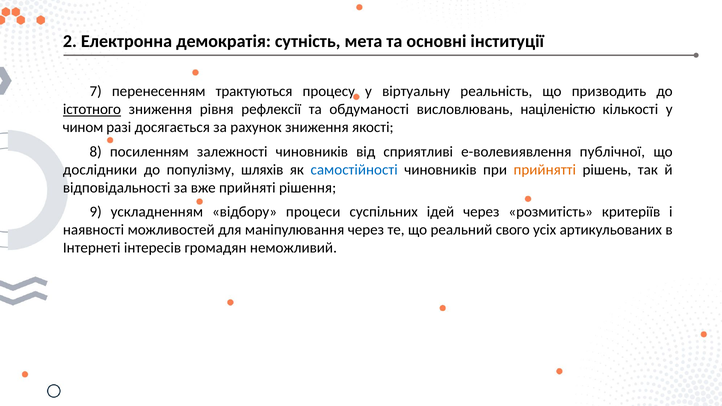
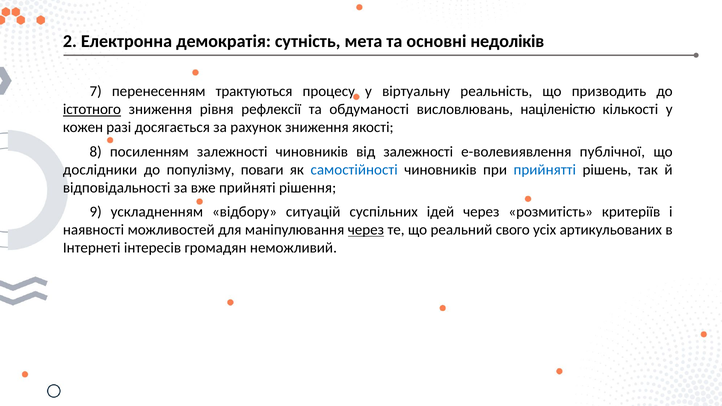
інституції: інституції -> недоліків
чином: чином -> кожен
від сприятливі: сприятливі -> залежності
шляхів: шляхів -> поваги
прийнятті colour: orange -> blue
процеси: процеси -> ситуацій
через at (366, 230) underline: none -> present
